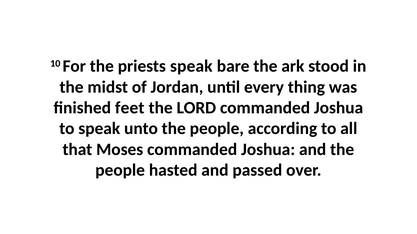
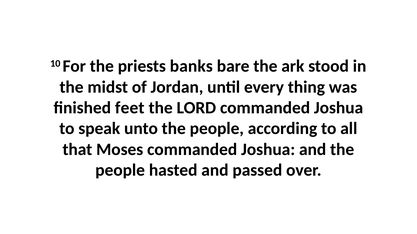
priests speak: speak -> banks
